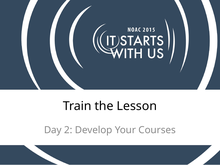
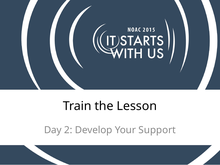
Courses: Courses -> Support
